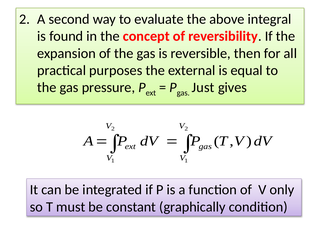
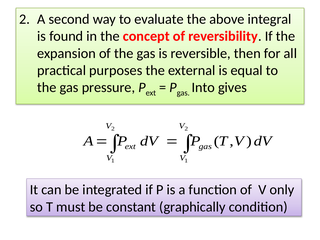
Just: Just -> Into
